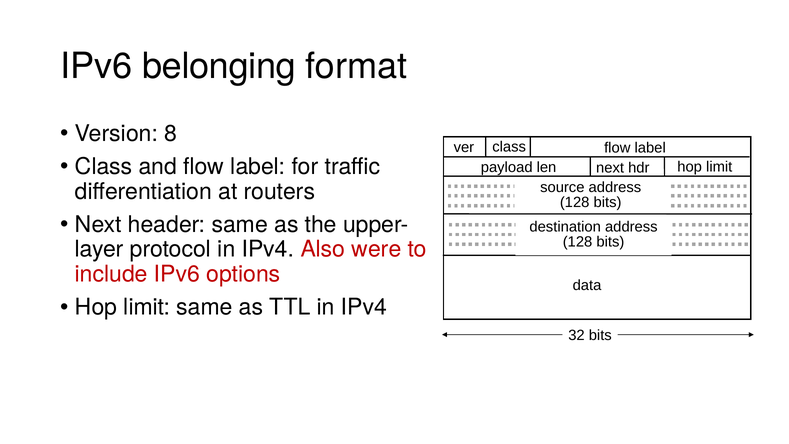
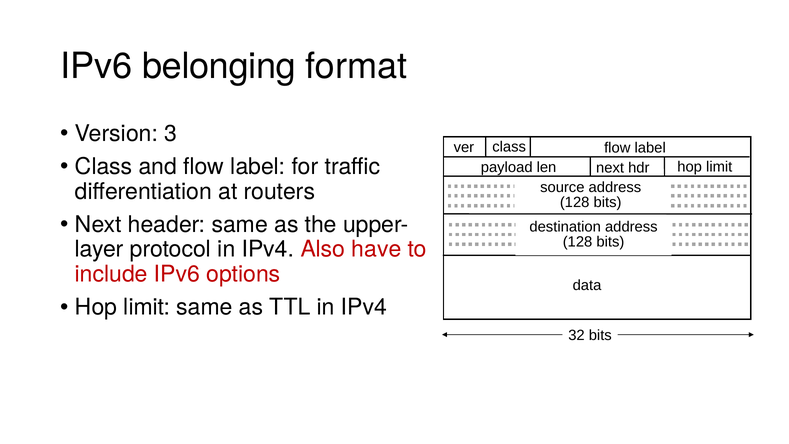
8: 8 -> 3
were: were -> have
